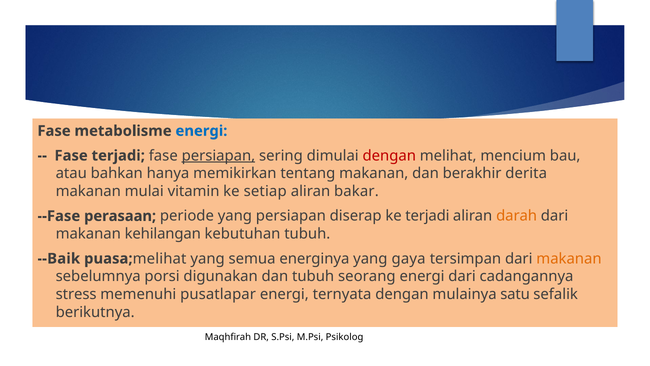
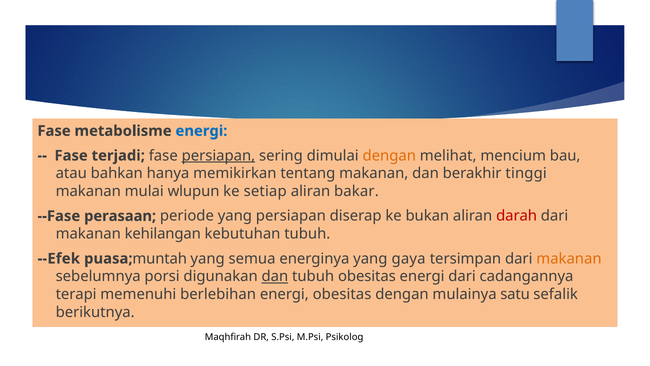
dengan at (389, 155) colour: red -> orange
derita: derita -> tinggi
vitamin: vitamin -> wlupun
ke terjadi: terjadi -> bukan
darah colour: orange -> red
--Baik: --Baik -> --Efek
melihat at (160, 258): melihat -> muntah
dan at (275, 276) underline: none -> present
tubuh seorang: seorang -> obesitas
stress: stress -> terapi
pusatlapar: pusatlapar -> berlebihan
energi ternyata: ternyata -> obesitas
